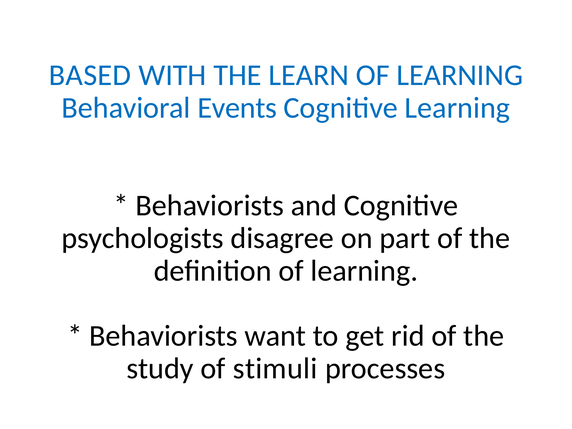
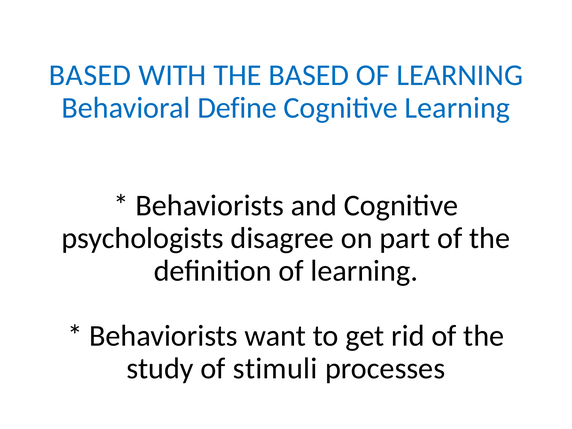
THE LEARN: LEARN -> BASED
Events: Events -> Define
